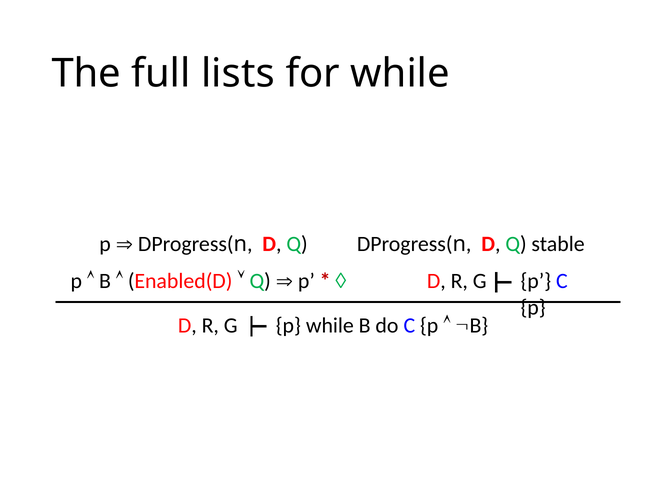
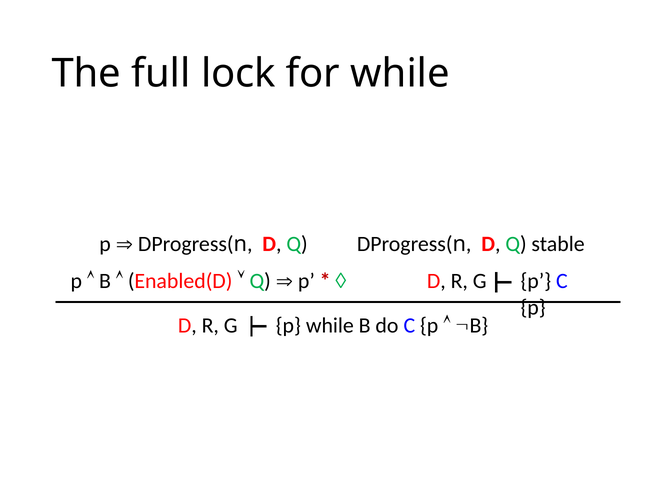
lists: lists -> lock
